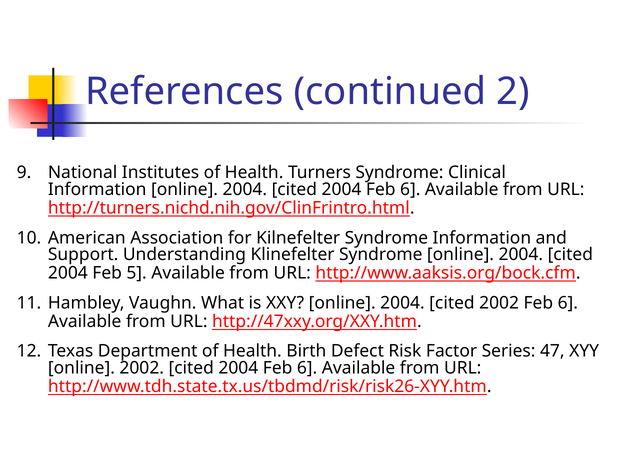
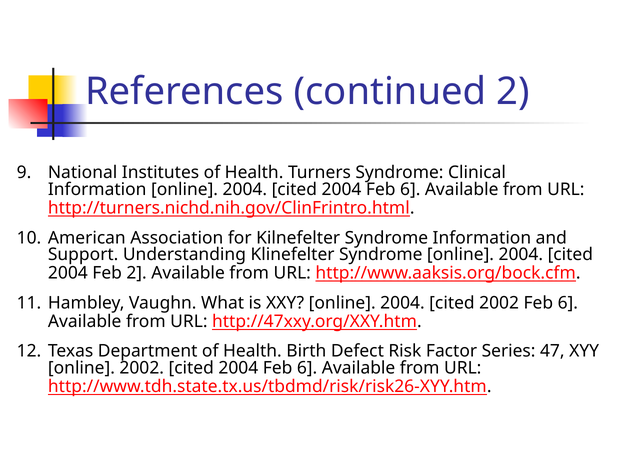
Feb 5: 5 -> 2
